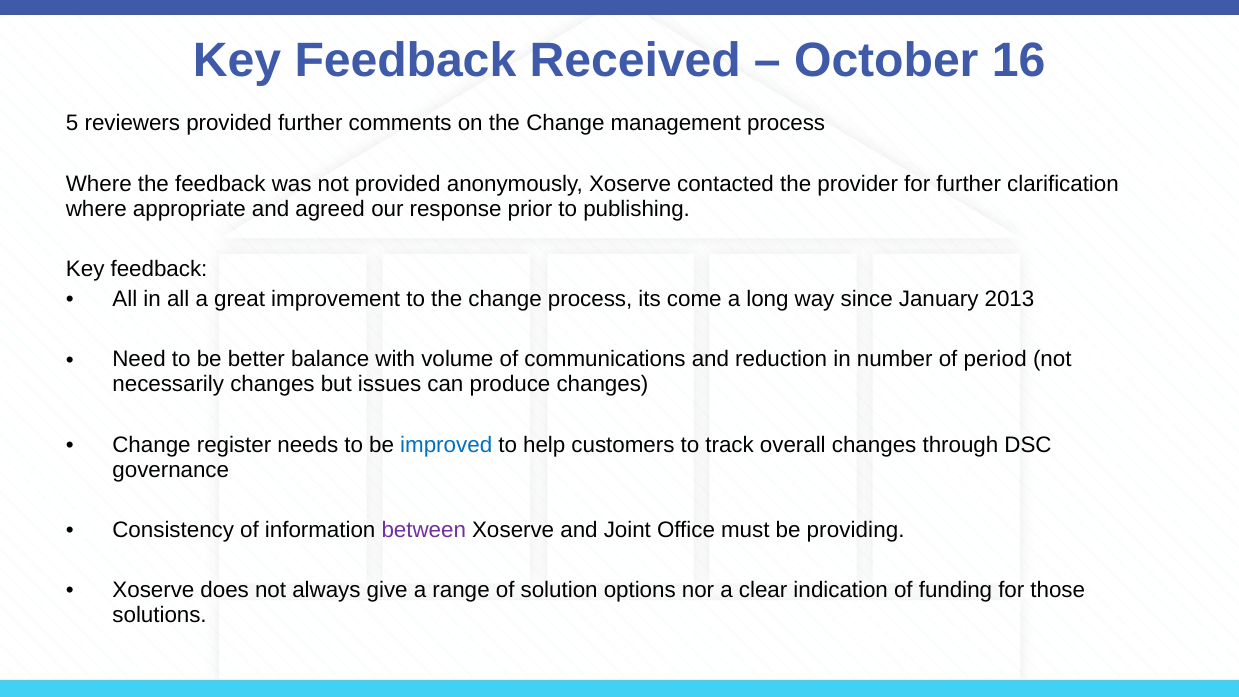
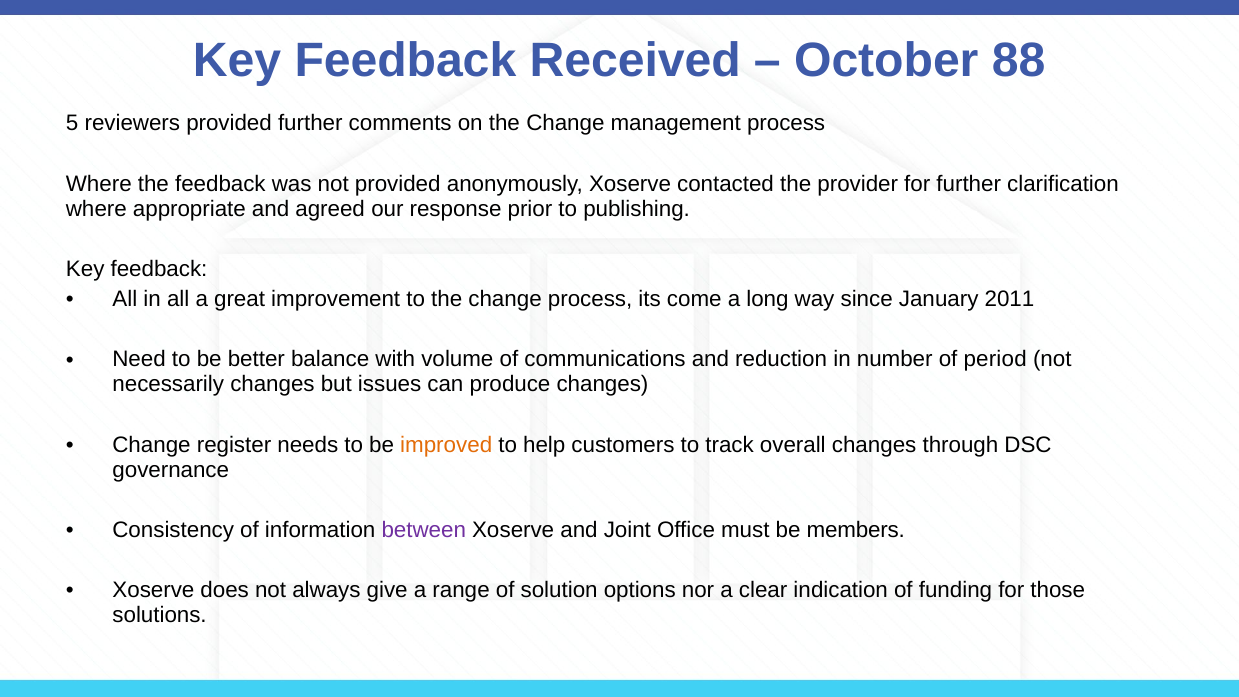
16: 16 -> 88
2013: 2013 -> 2011
improved colour: blue -> orange
providing: providing -> members
